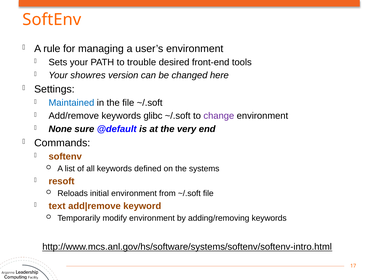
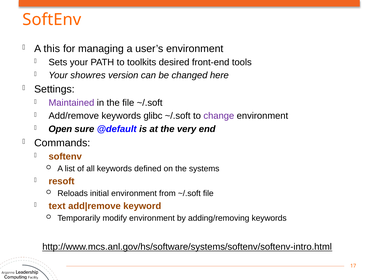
rule: rule -> this
trouble: trouble -> toolkits
Maintained colour: blue -> purple
None: None -> Open
